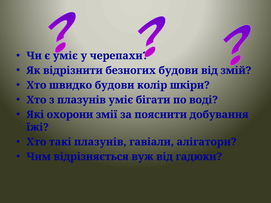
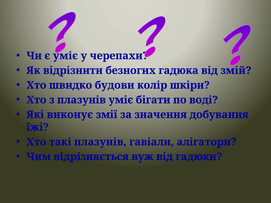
безногих будови: будови -> гадюка
охорони: охорони -> виконує
пояснити: пояснити -> значення
